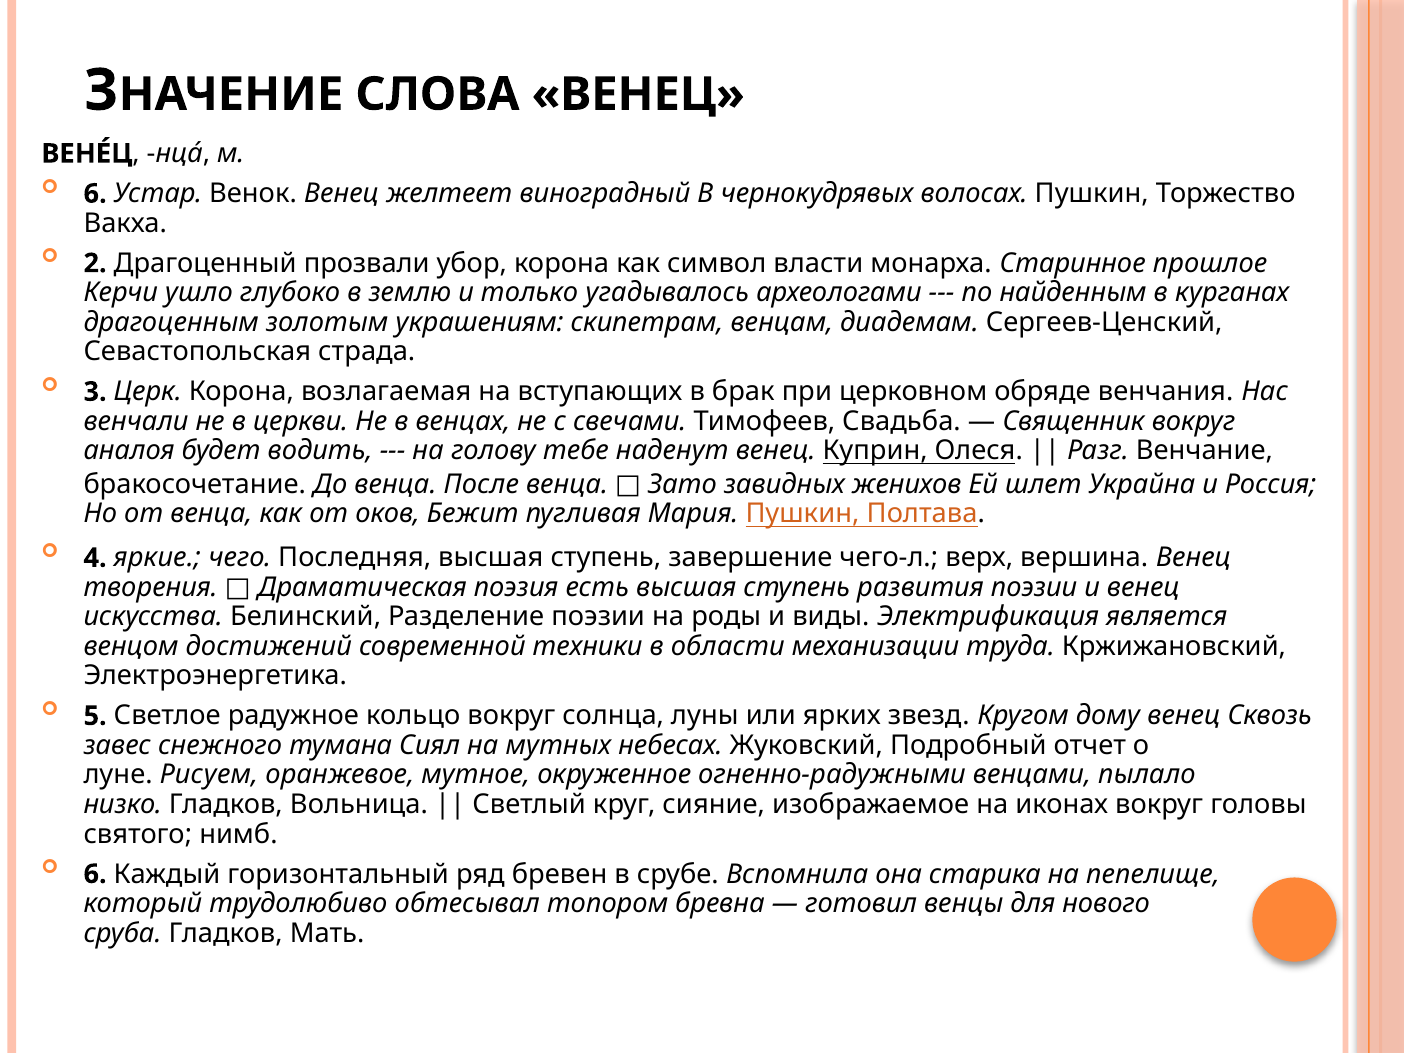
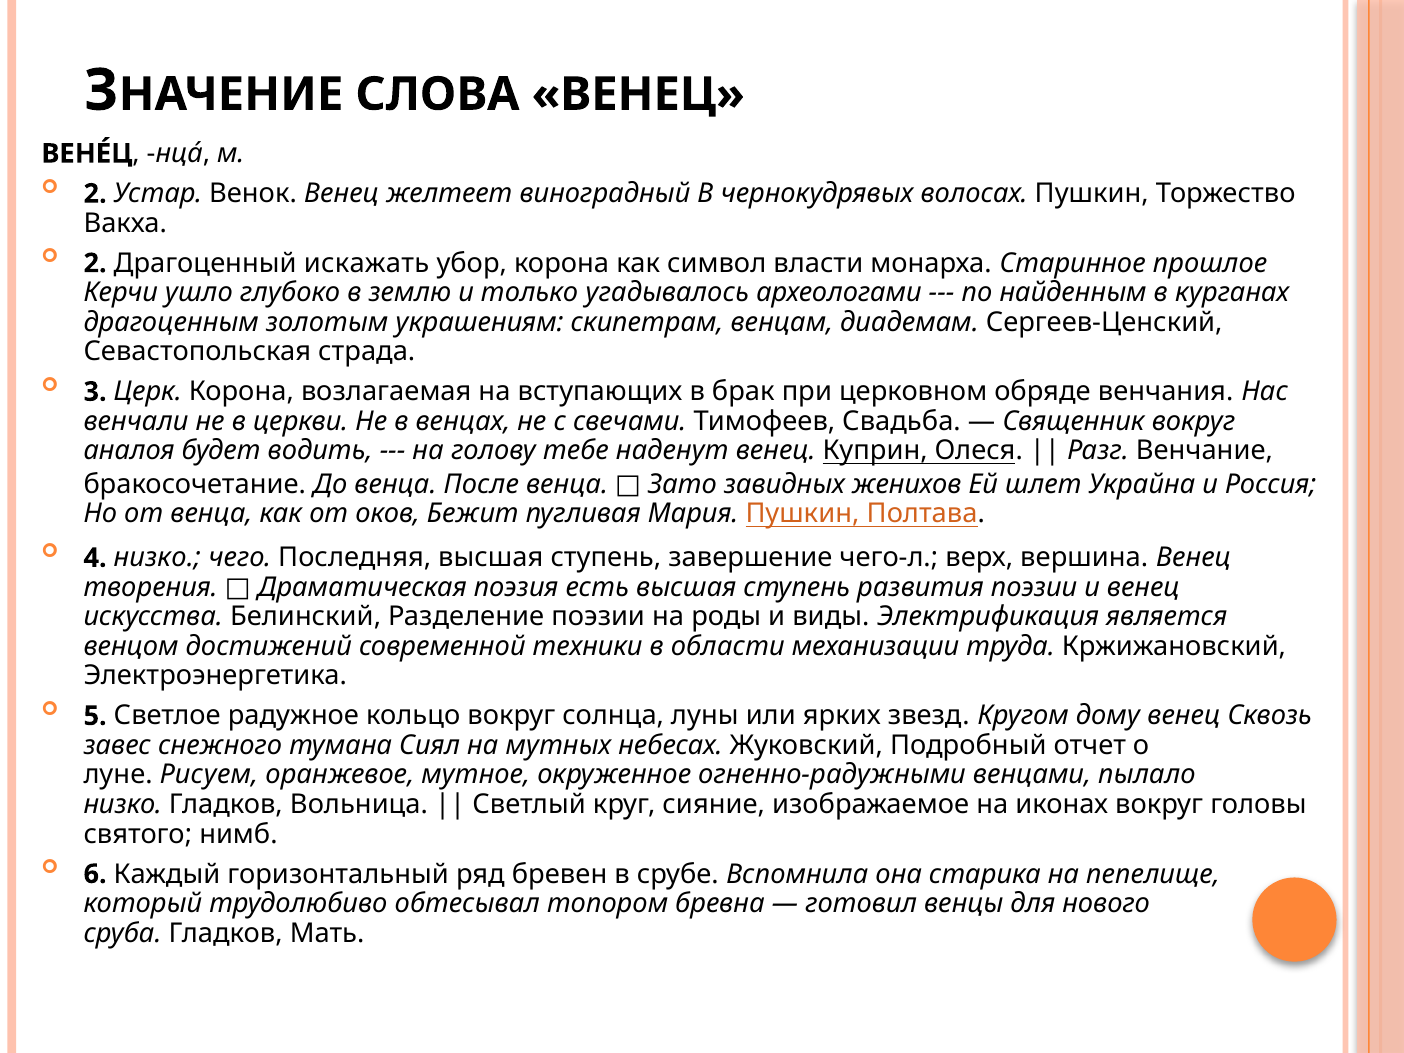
6 at (95, 194): 6 -> 2
прозвали: прозвали -> искажать
4 яркие: яркие -> низко
